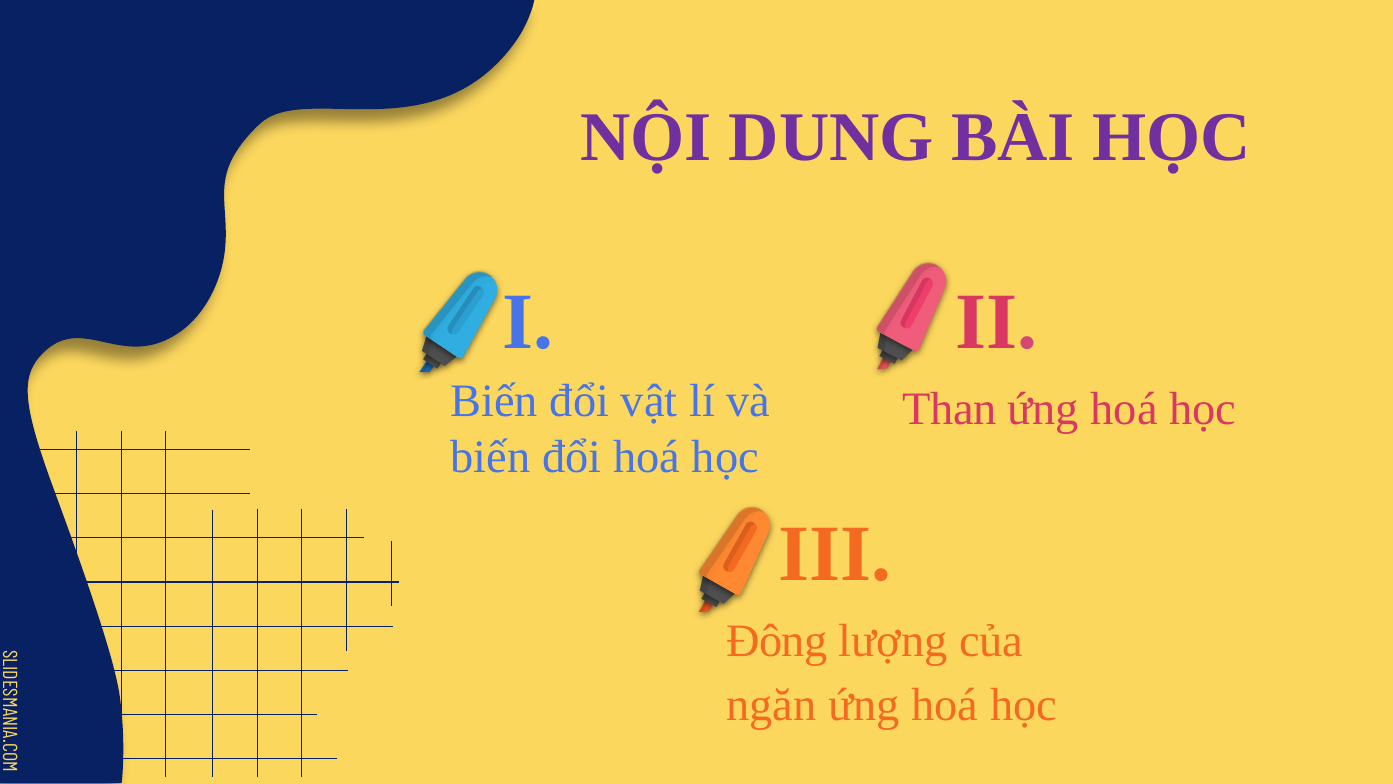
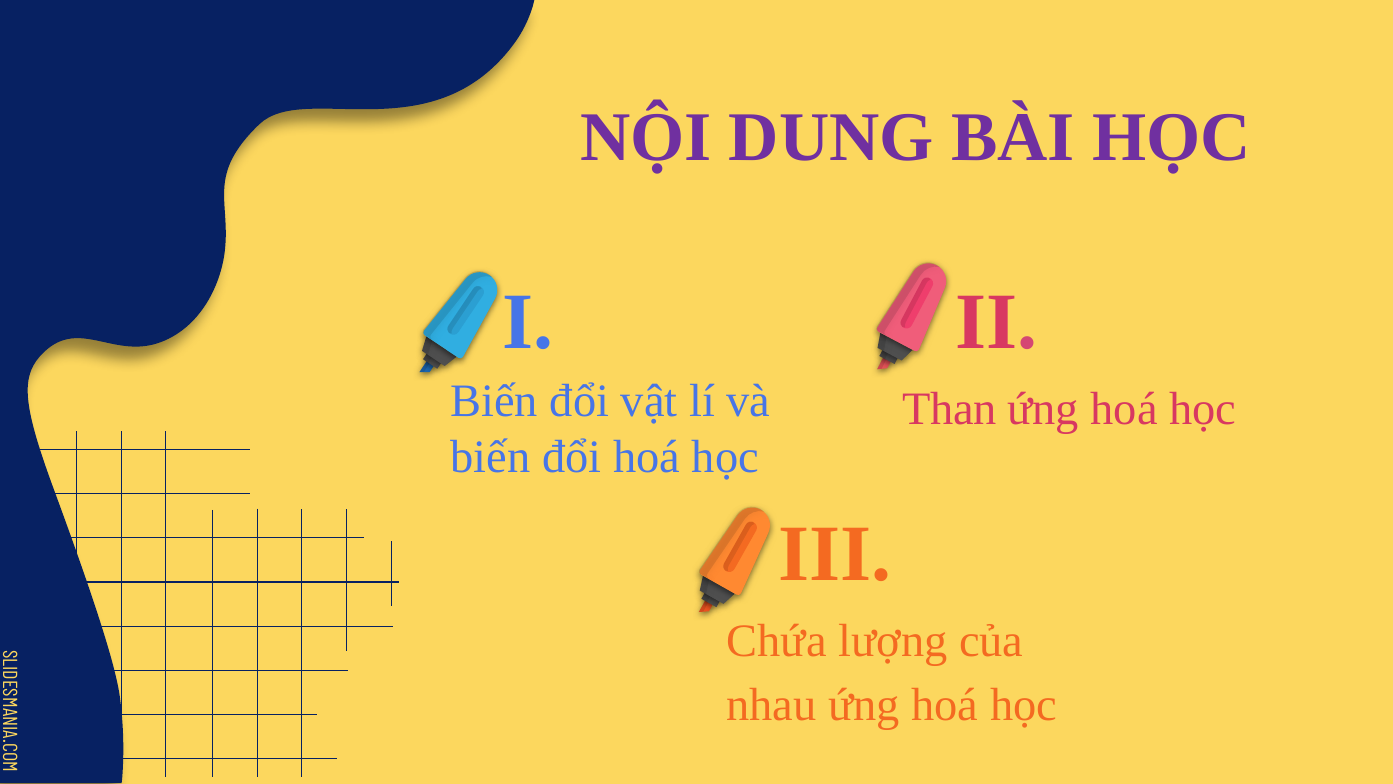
Đông: Đông -> Chứa
ngăn: ngăn -> nhau
